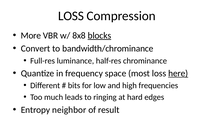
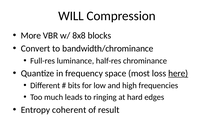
LOSS at (71, 16): LOSS -> WILL
blocks underline: present -> none
neighbor: neighbor -> coherent
